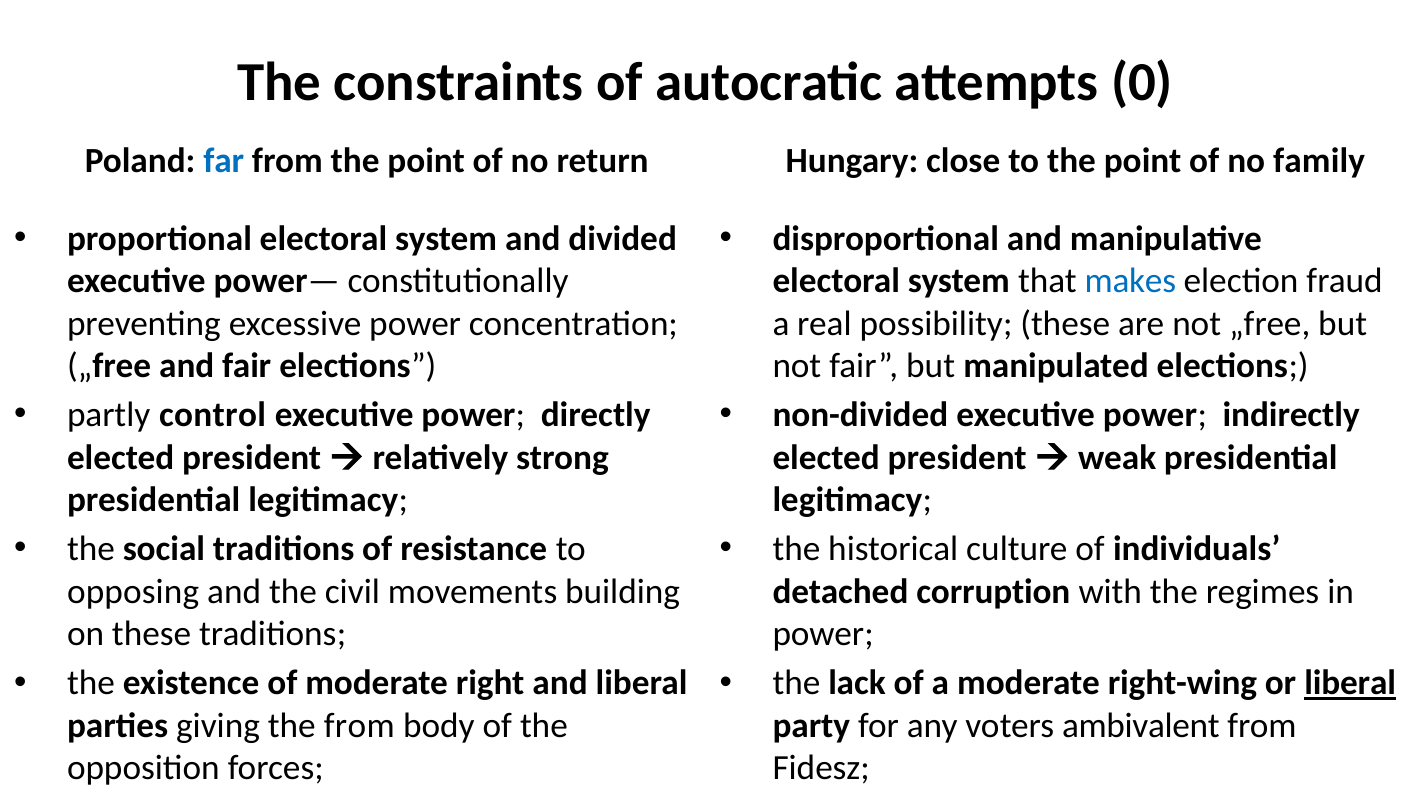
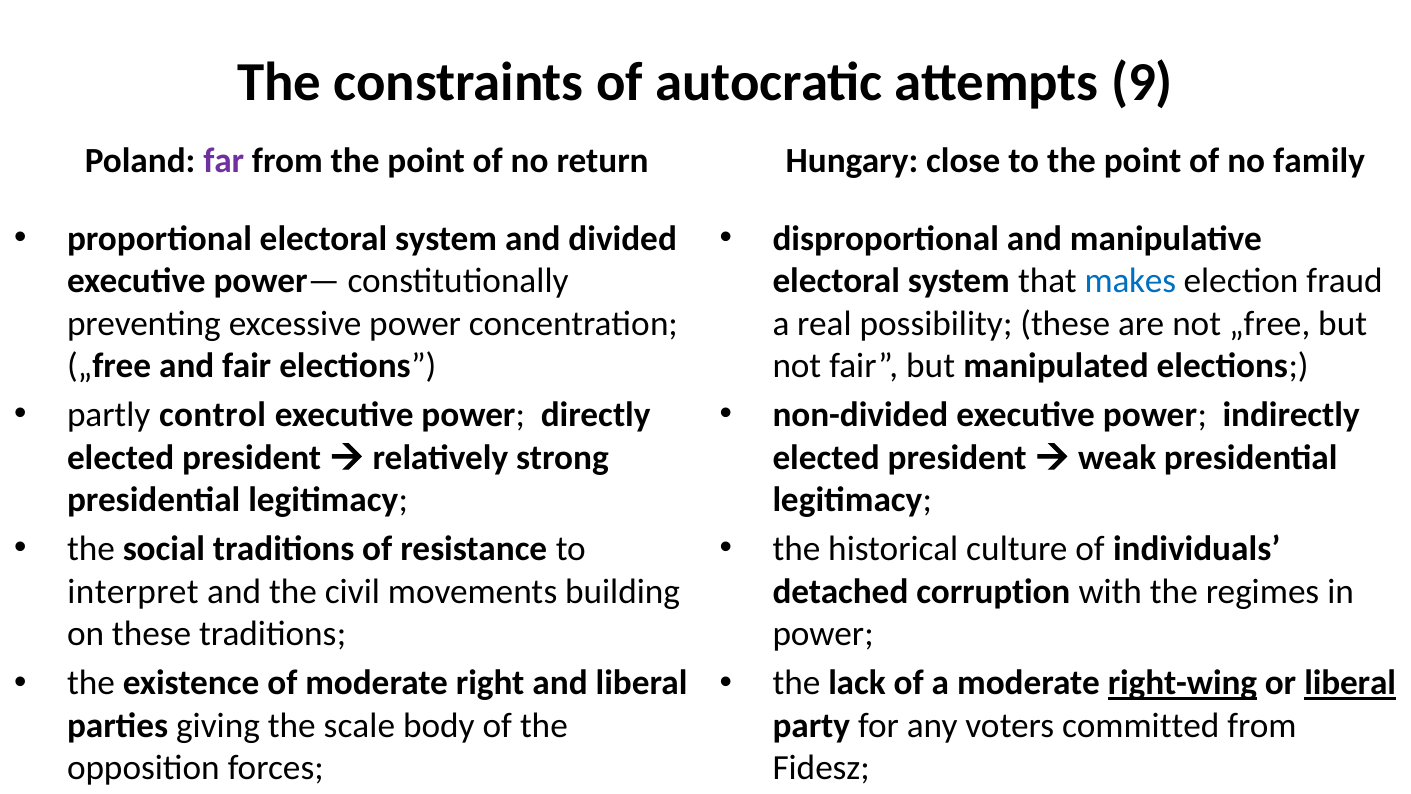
0: 0 -> 9
far colour: blue -> purple
opposing: opposing -> interpret
right-wing underline: none -> present
the from: from -> scale
ambivalent: ambivalent -> committed
